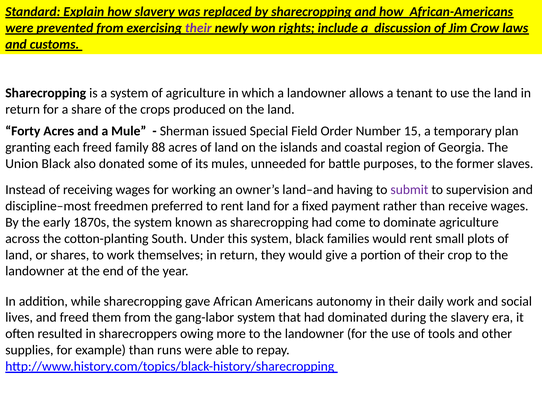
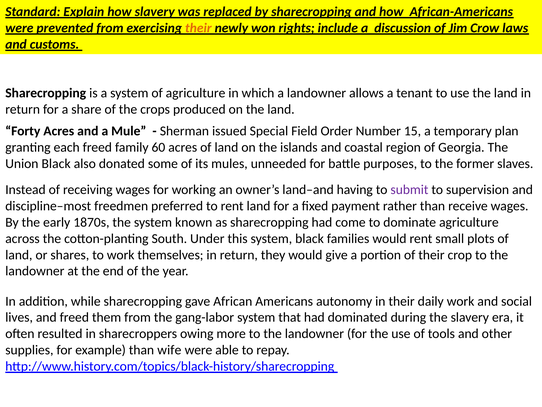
their at (198, 28) colour: purple -> orange
88: 88 -> 60
runs: runs -> wife
